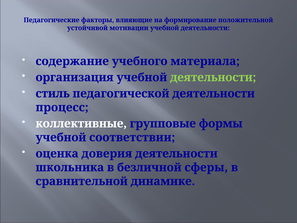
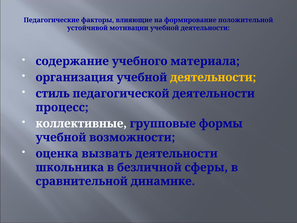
деятельности at (213, 77) colour: light green -> yellow
соответствии: соответствии -> возможности
доверия: доверия -> вызвать
